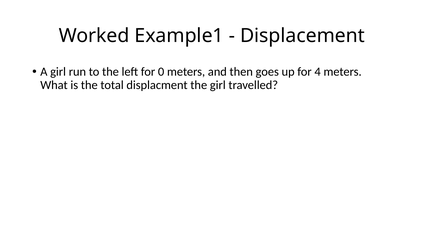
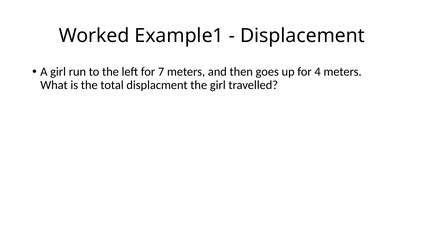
0: 0 -> 7
